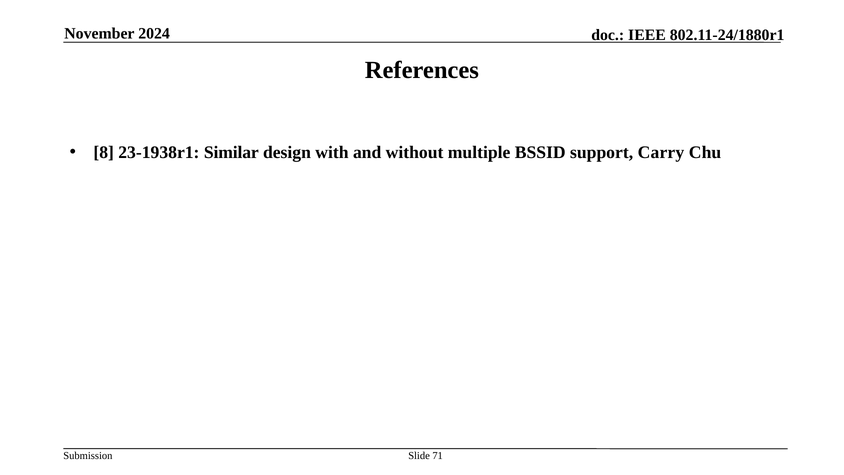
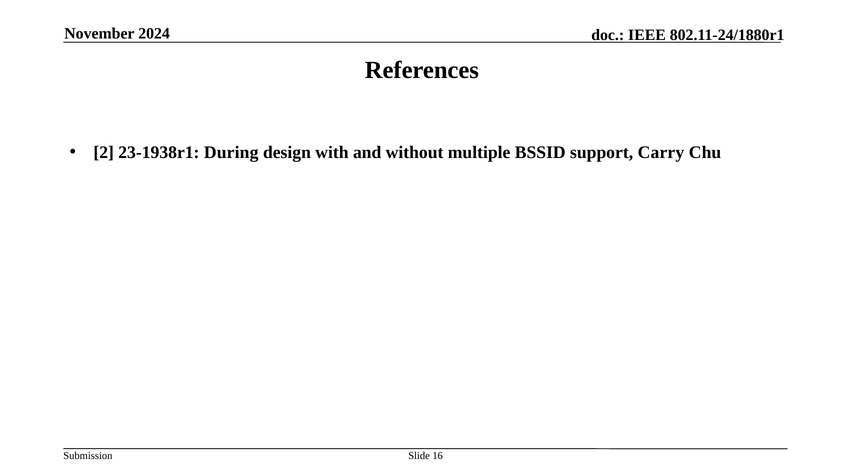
8: 8 -> 2
Similar: Similar -> During
71: 71 -> 16
